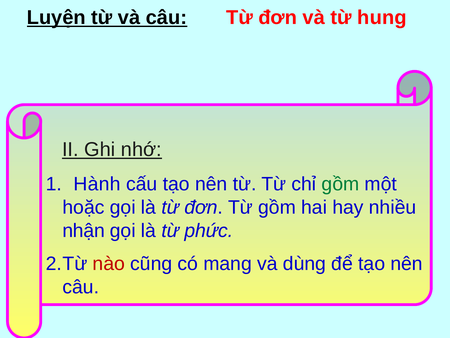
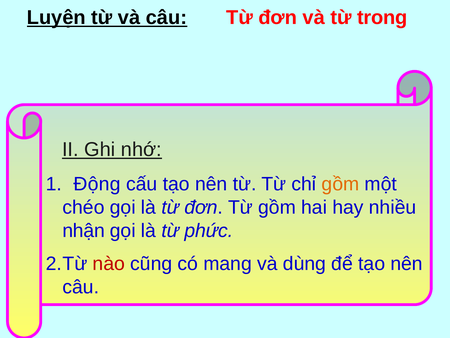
hung: hung -> trong
Hành: Hành -> Động
gồm at (340, 184) colour: green -> orange
hoặc: hoặc -> chéo
